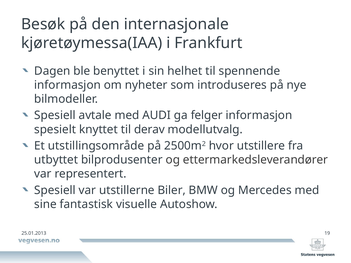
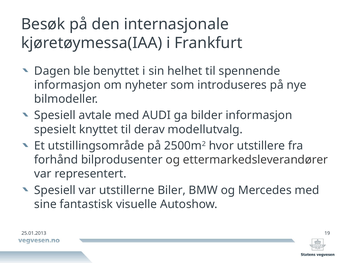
felger: felger -> bilder
utbyttet: utbyttet -> forhånd
